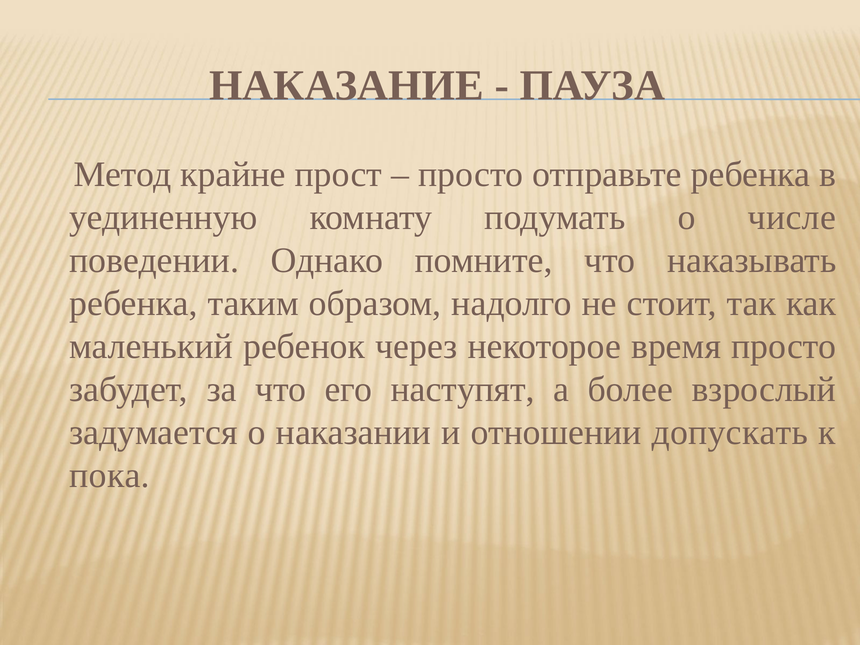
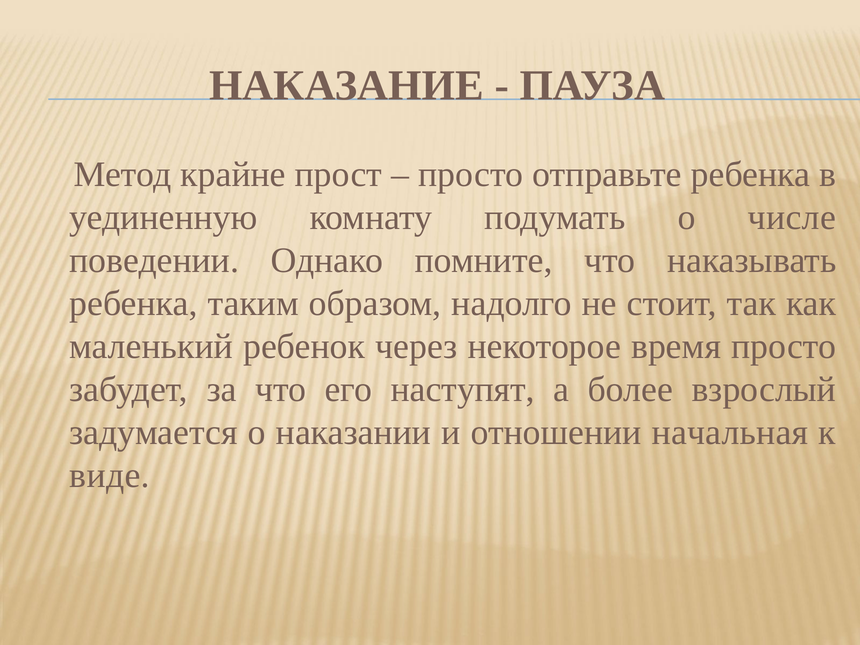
допускать: допускать -> начальная
пока: пока -> виде
